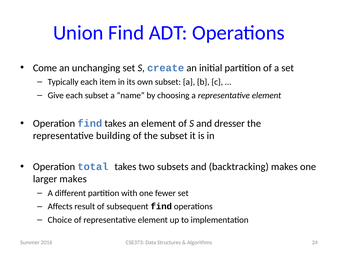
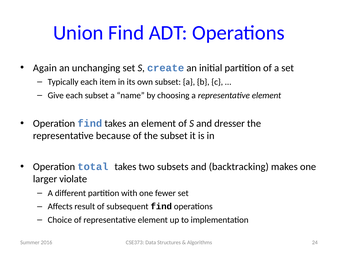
Come: Come -> Again
building: building -> because
larger makes: makes -> violate
